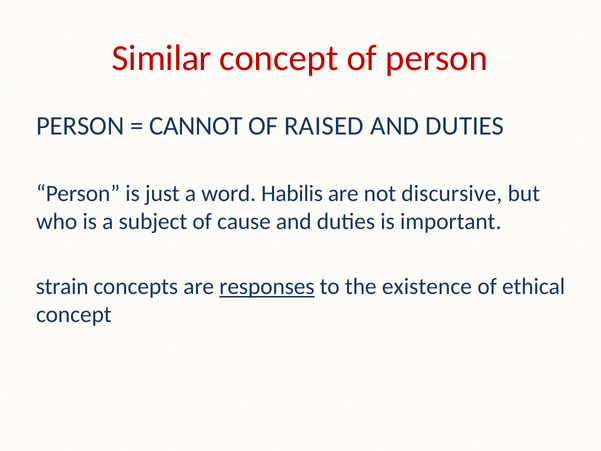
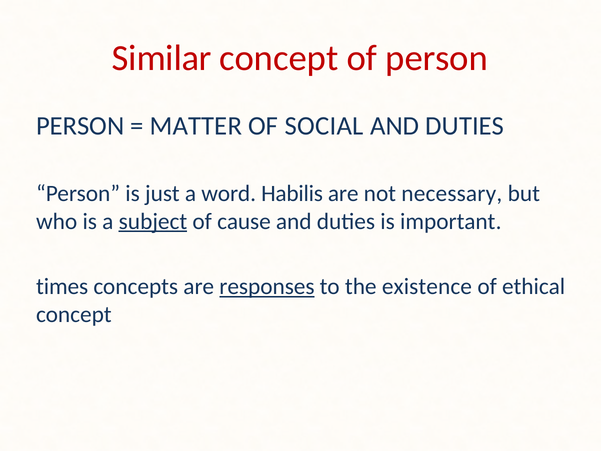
CANNOT: CANNOT -> MATTER
RAISED: RAISED -> SOCIAL
discursive: discursive -> necessary
subject underline: none -> present
strain: strain -> times
